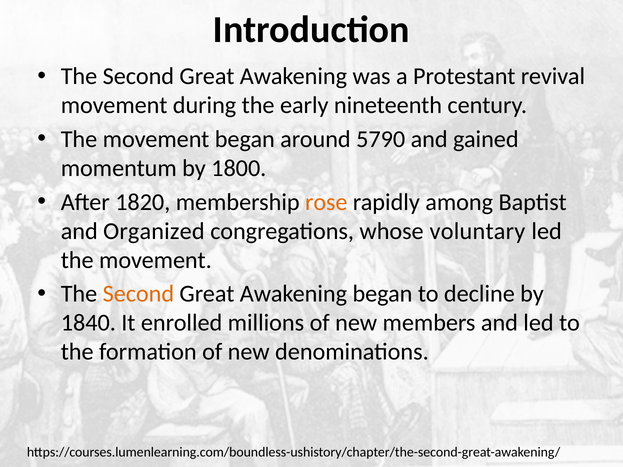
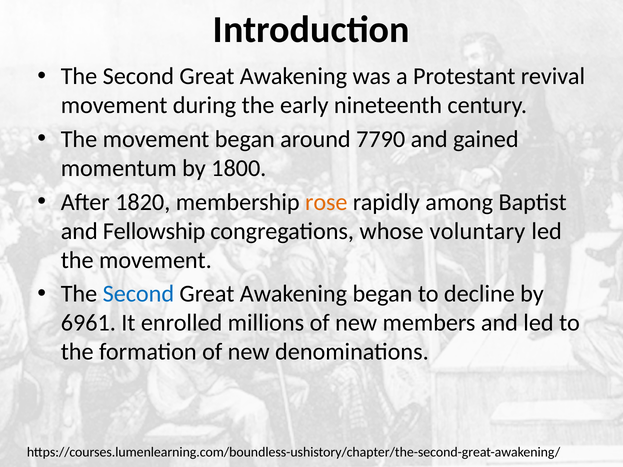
5790: 5790 -> 7790
Organized: Organized -> Fellowship
Second at (138, 294) colour: orange -> blue
1840: 1840 -> 6961
